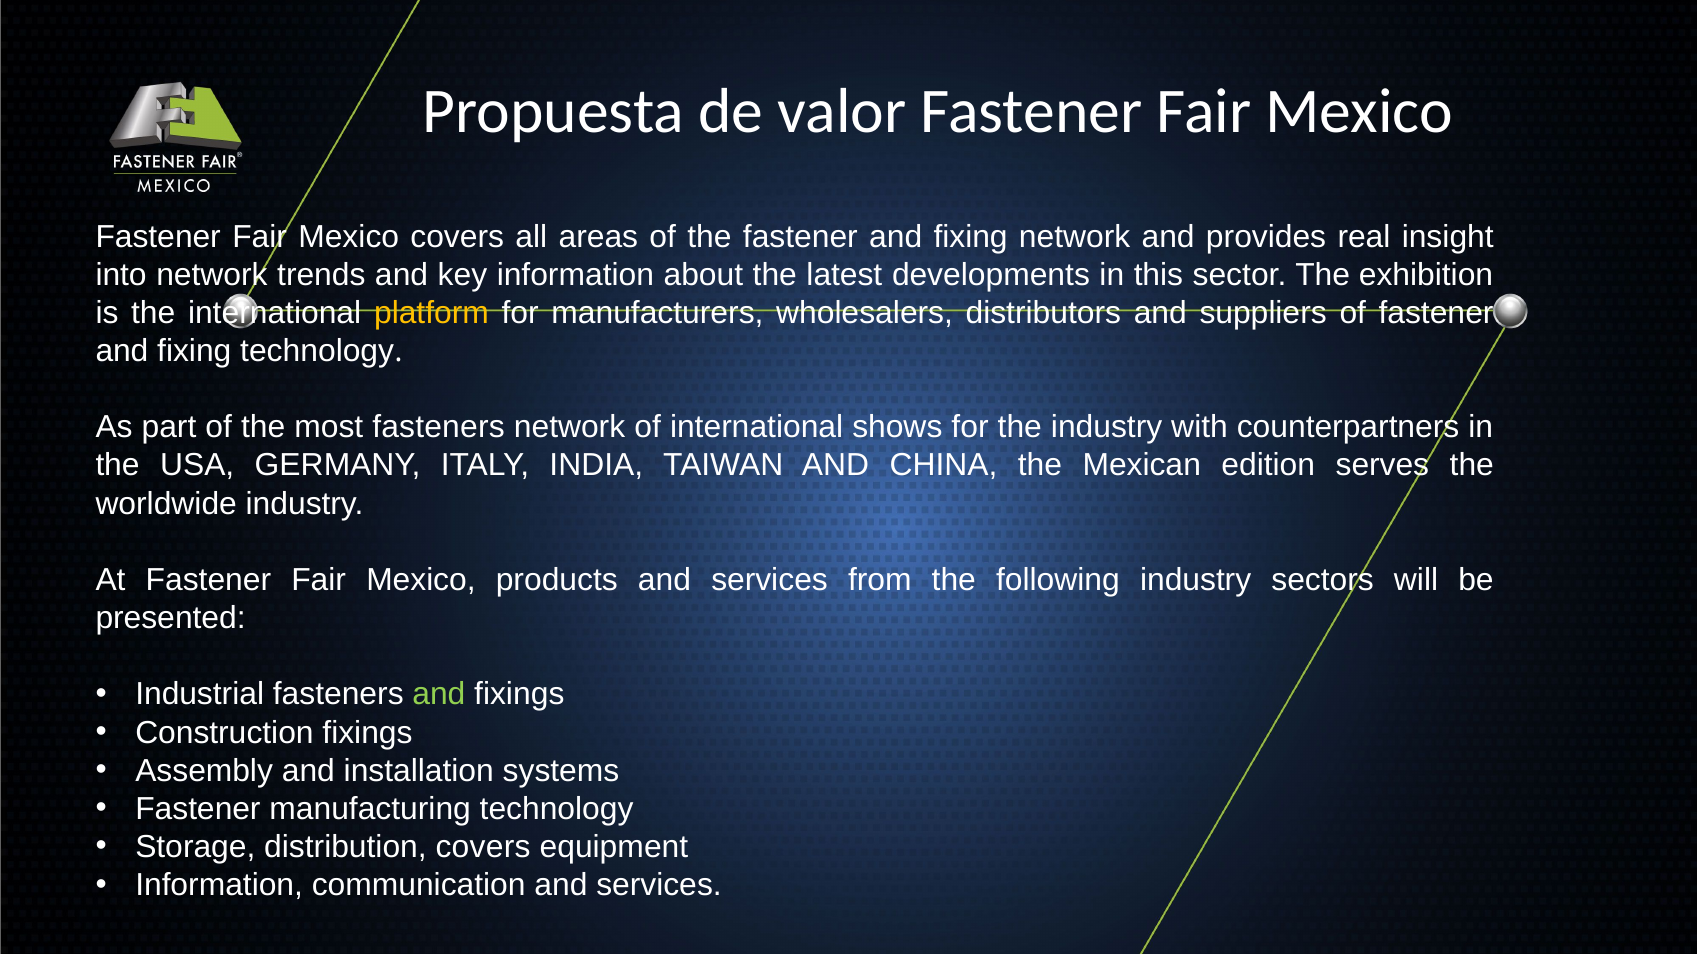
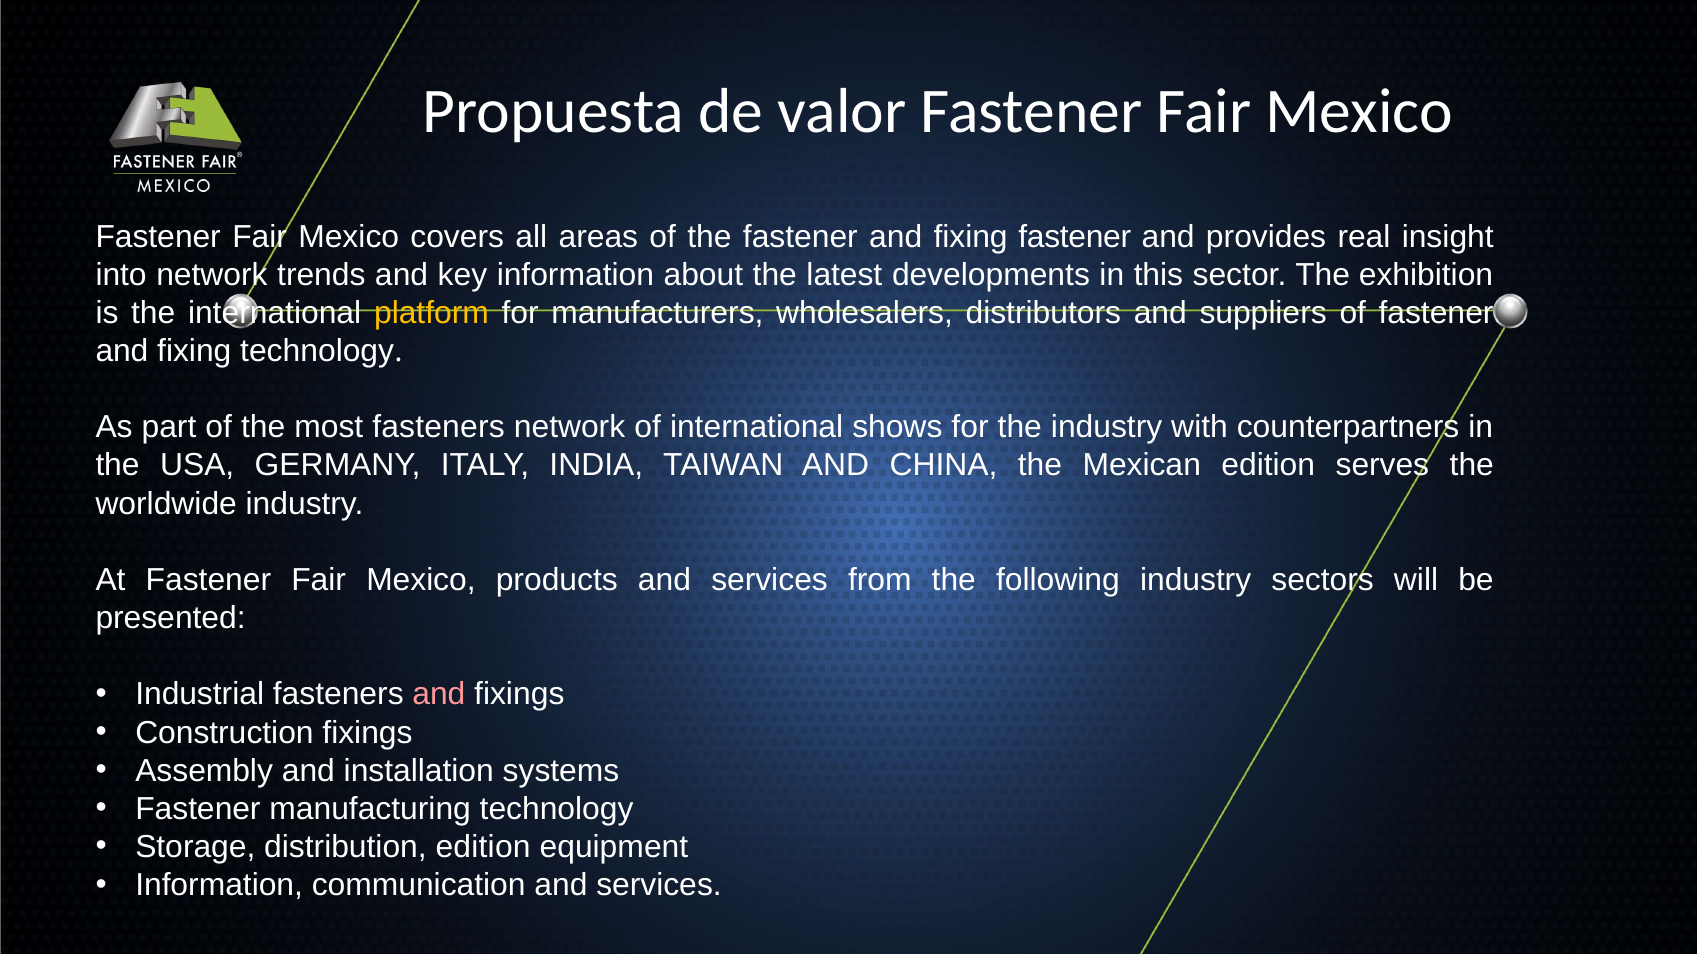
fixing network: network -> fastener
and at (439, 695) colour: light green -> pink
distribution covers: covers -> edition
